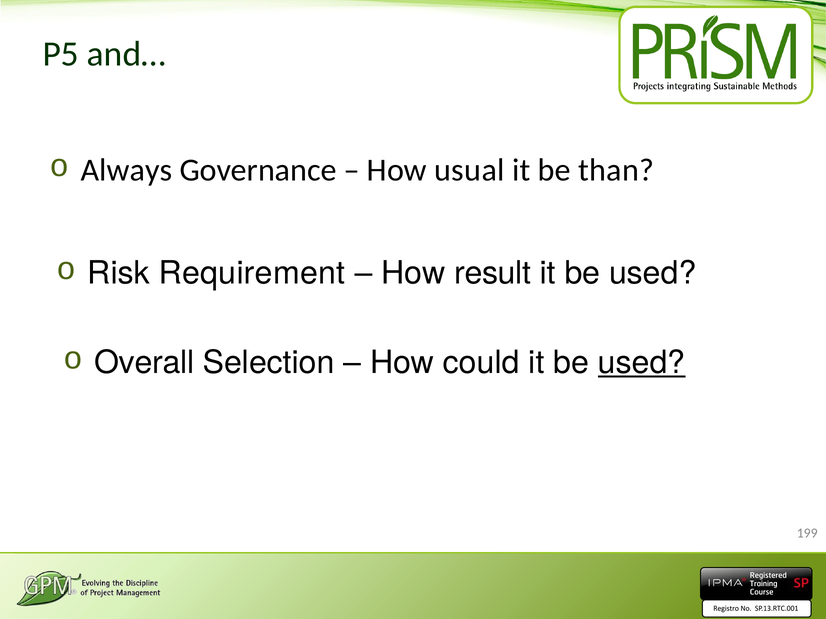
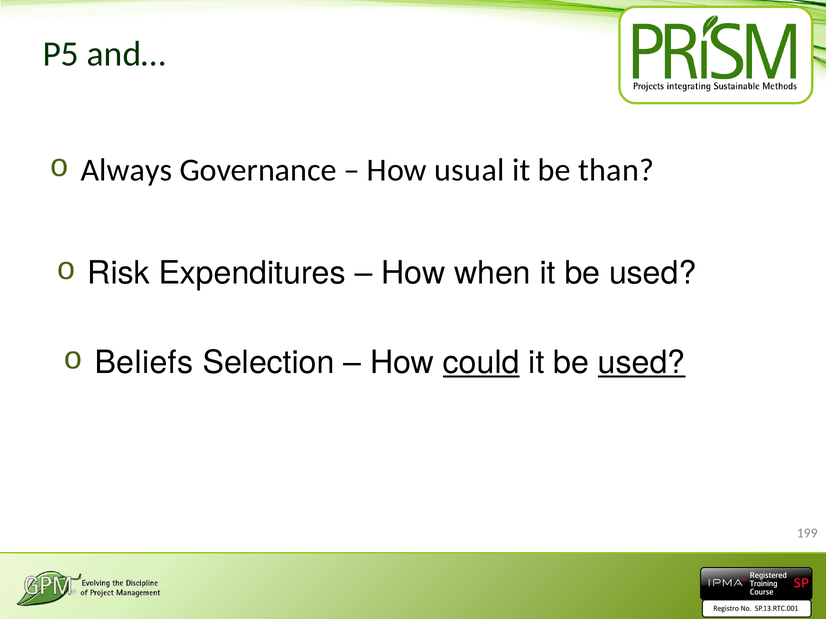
Requirement: Requirement -> Expenditures
result: result -> when
Overall: Overall -> Beliefs
could underline: none -> present
